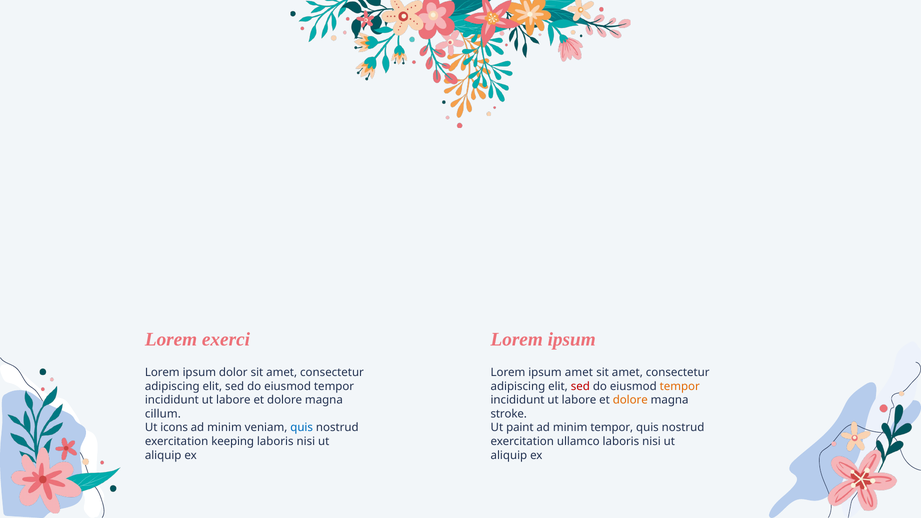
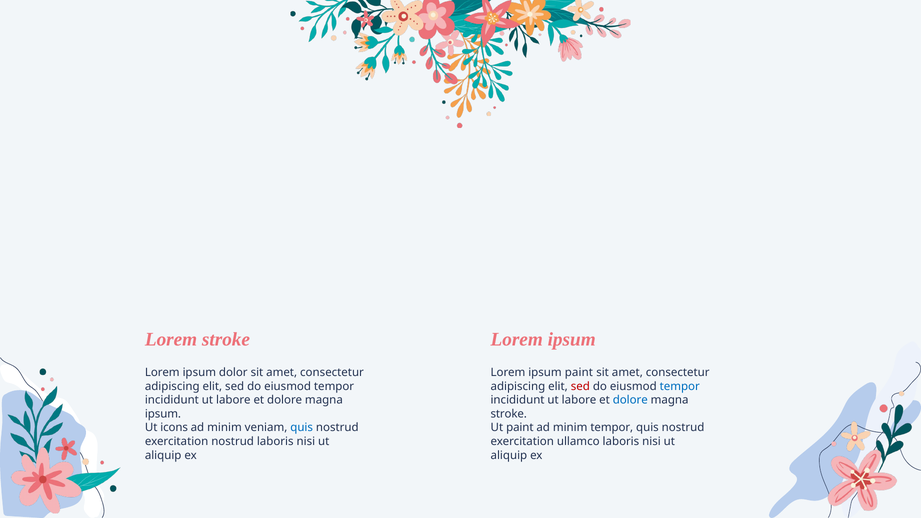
Lorem exerci: exerci -> stroke
ipsum amet: amet -> paint
tempor at (680, 386) colour: orange -> blue
dolore at (630, 400) colour: orange -> blue
cillum at (163, 414): cillum -> ipsum
exercitation keeping: keeping -> nostrud
